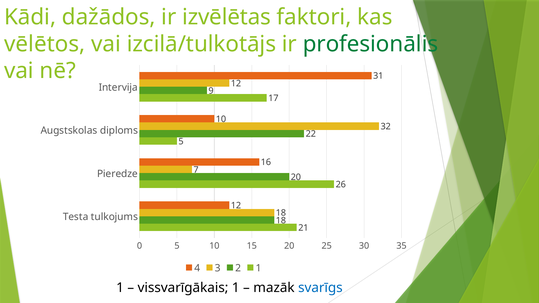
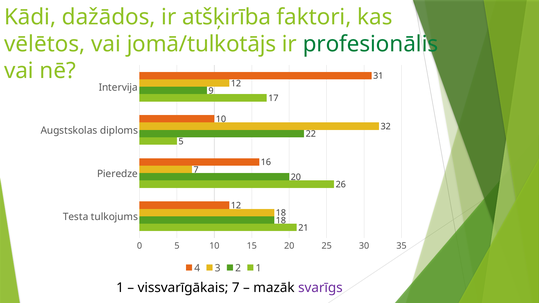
izvēlētas: izvēlētas -> atšķirība
izcilā/tulkotājs: izcilā/tulkotājs -> jomā/tulkotājs
vissvarīgākais 1: 1 -> 7
svarīgs colour: blue -> purple
